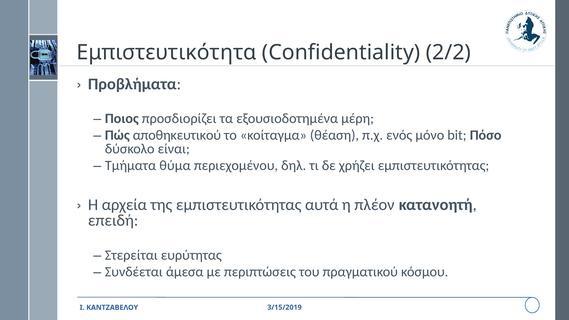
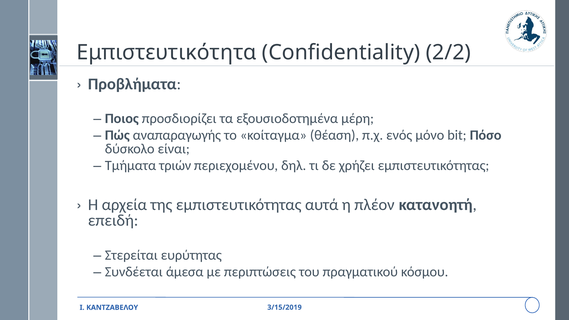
αποθηκευτικού: αποθηκευτικού -> αναπαραγωγής
θύμα: θύμα -> τριών
